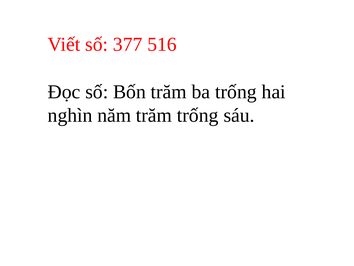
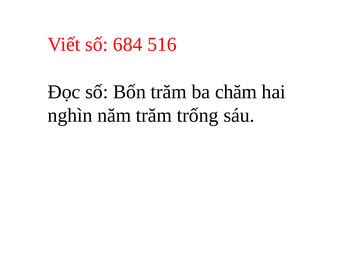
377: 377 -> 684
ba trống: trống -> chăm
